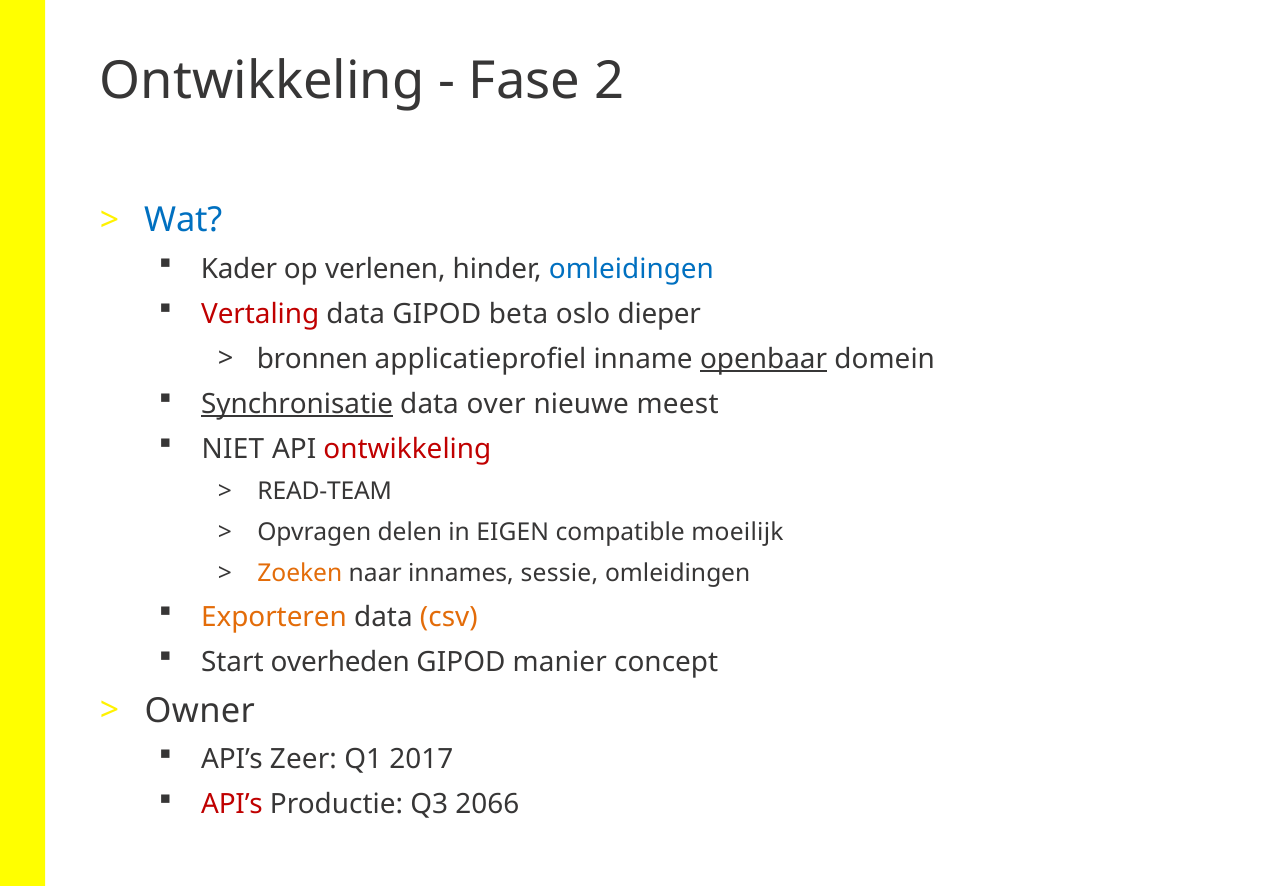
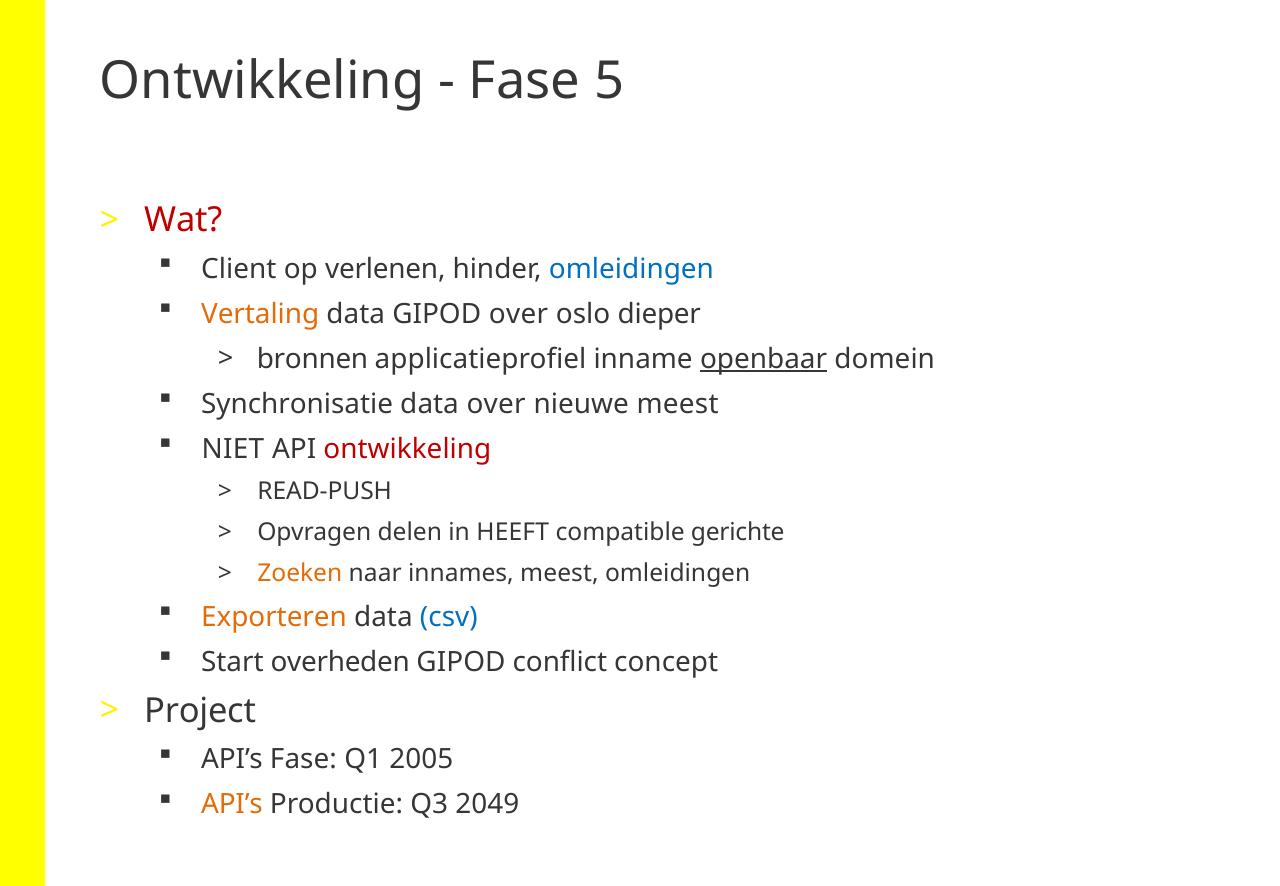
2: 2 -> 5
Wat colour: blue -> red
Kader: Kader -> Client
Vertaling colour: red -> orange
GIPOD beta: beta -> over
Synchronisatie underline: present -> none
READ-TEAM: READ-TEAM -> READ-PUSH
EIGEN: EIGEN -> HEEFT
moeilijk: moeilijk -> gerichte
innames sessie: sessie -> meest
csv colour: orange -> blue
manier: manier -> conflict
Owner: Owner -> Project
API’s Zeer: Zeer -> Fase
2017: 2017 -> 2005
API’s at (232, 805) colour: red -> orange
2066: 2066 -> 2049
